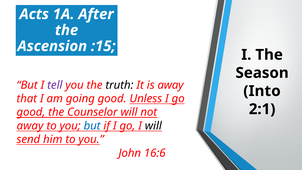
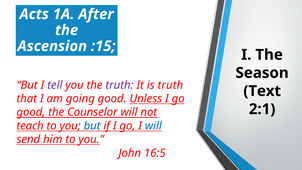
truth at (119, 85) colour: black -> purple
is away: away -> truth
Into: Into -> Text
away at (30, 126): away -> teach
will at (153, 126) colour: black -> blue
16:6: 16:6 -> 16:5
